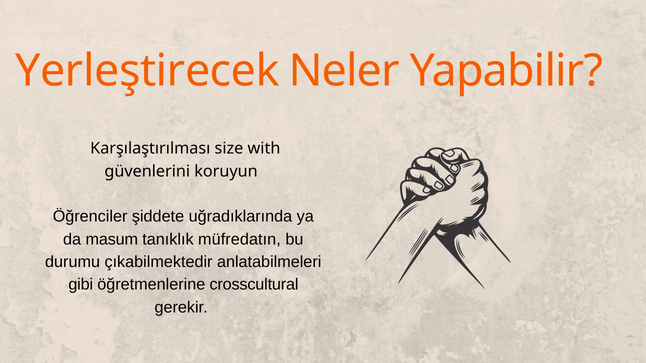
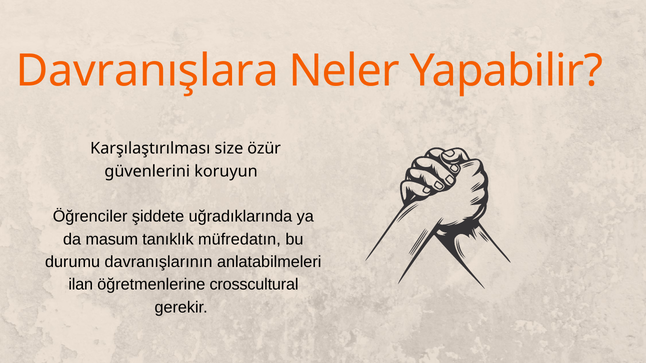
Yerleştirecek: Yerleştirecek -> Davranışlara
with: with -> özür
çıkabilmektedir: çıkabilmektedir -> davranışlarının
gibi: gibi -> ilan
